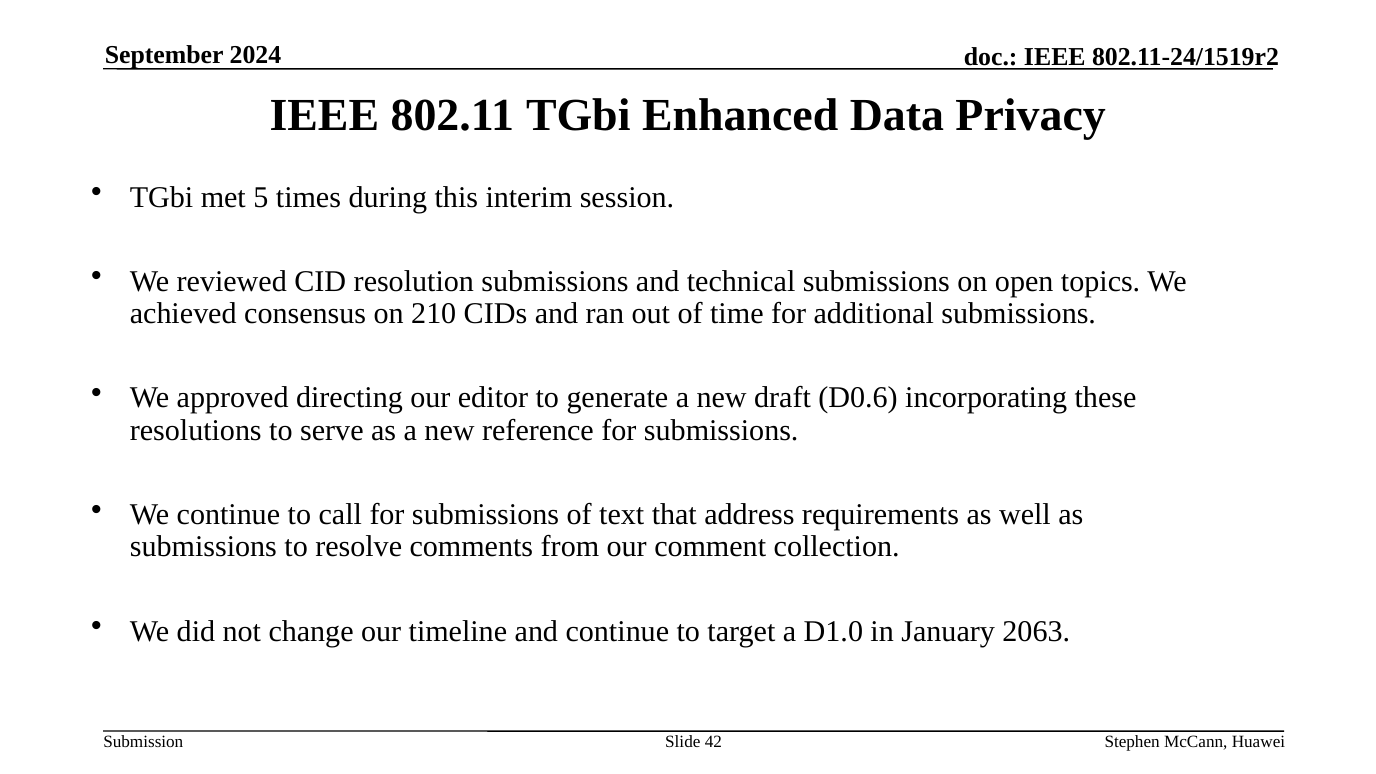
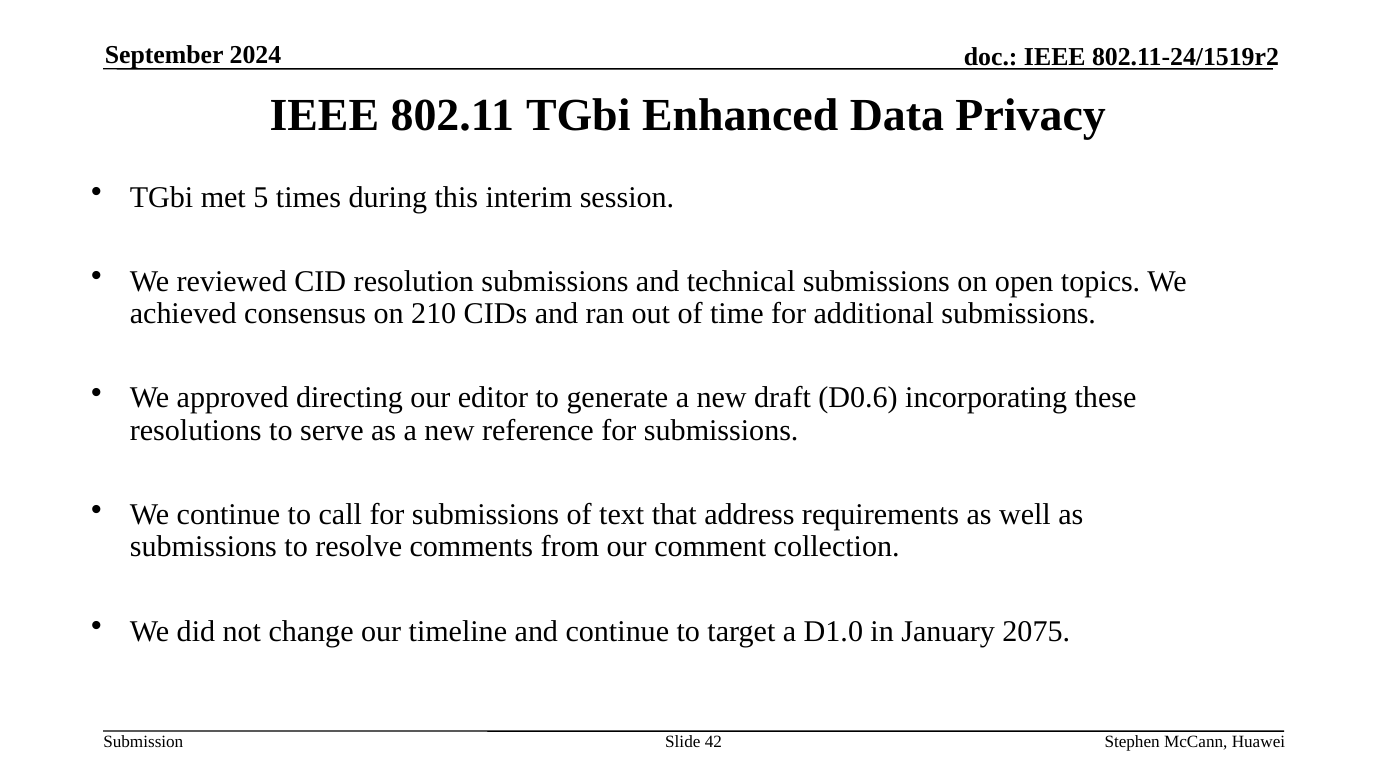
2063: 2063 -> 2075
